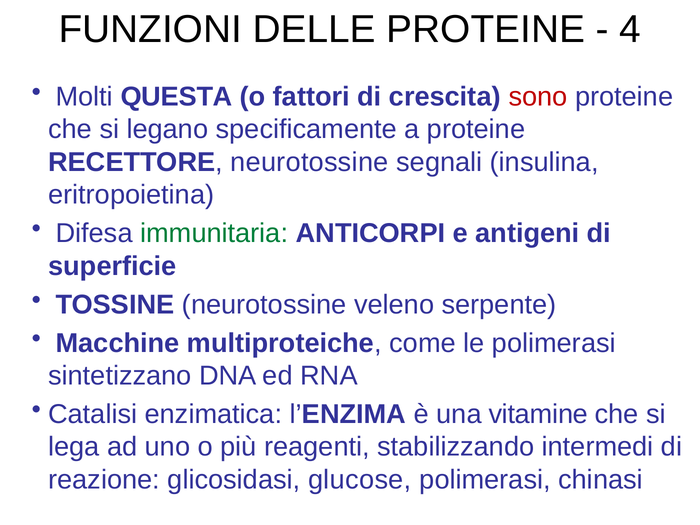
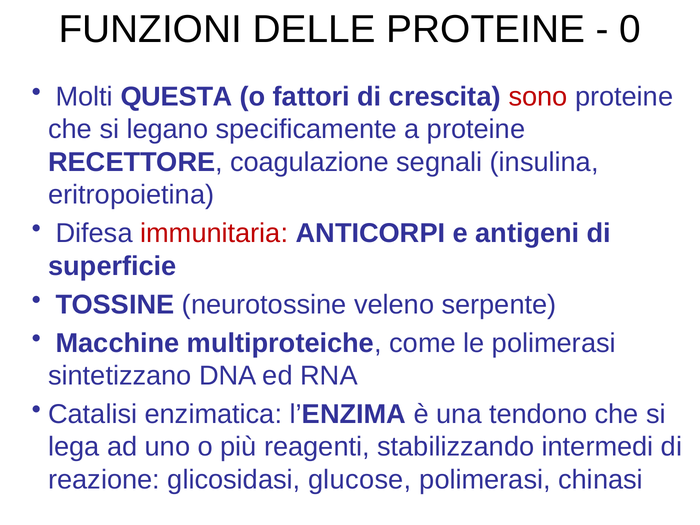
4: 4 -> 0
RECETTORE neurotossine: neurotossine -> coagulazione
immunitaria colour: green -> red
vitamine: vitamine -> tendono
